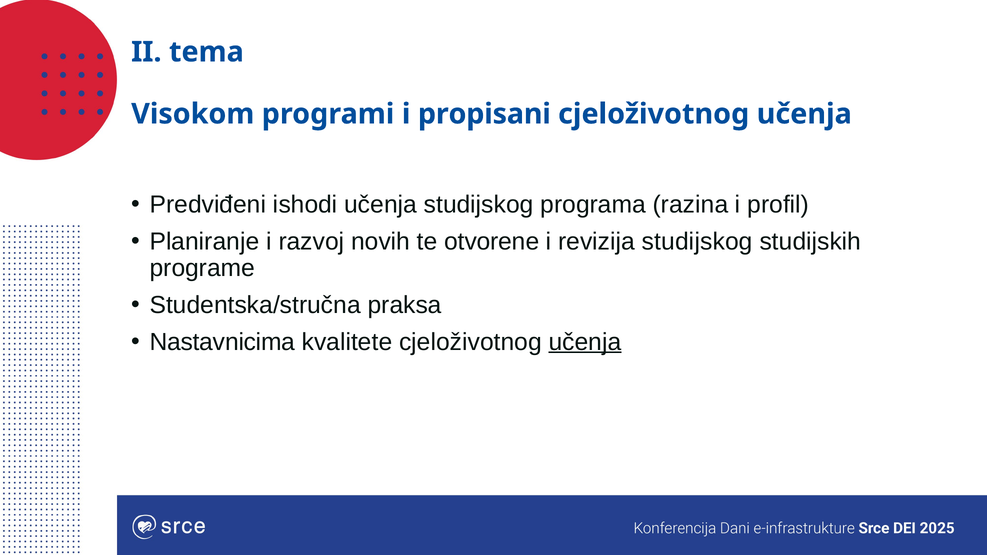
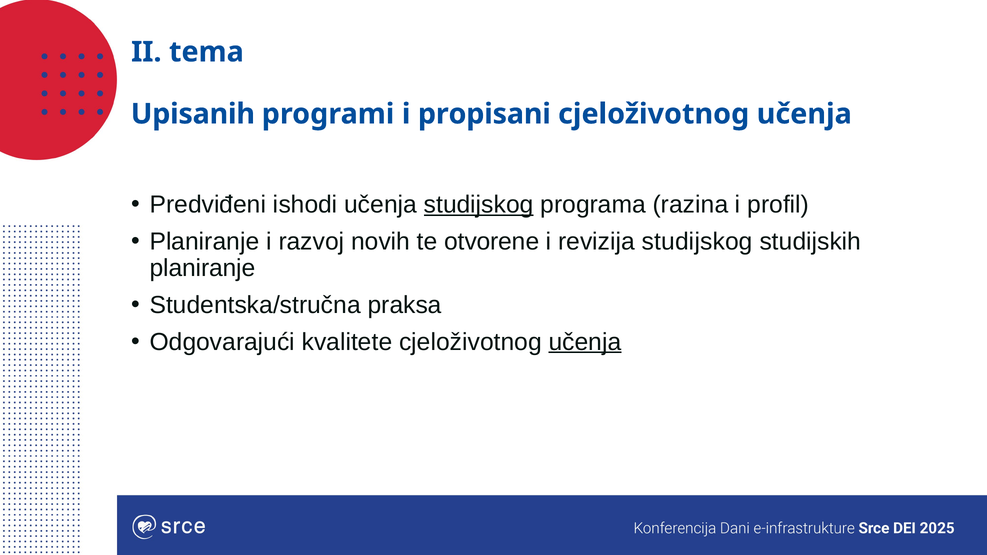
Visokom: Visokom -> Upisanih
studijskog at (479, 205) underline: none -> present
programe at (202, 268): programe -> planiranje
Nastavnicima: Nastavnicima -> Odgovarajući
